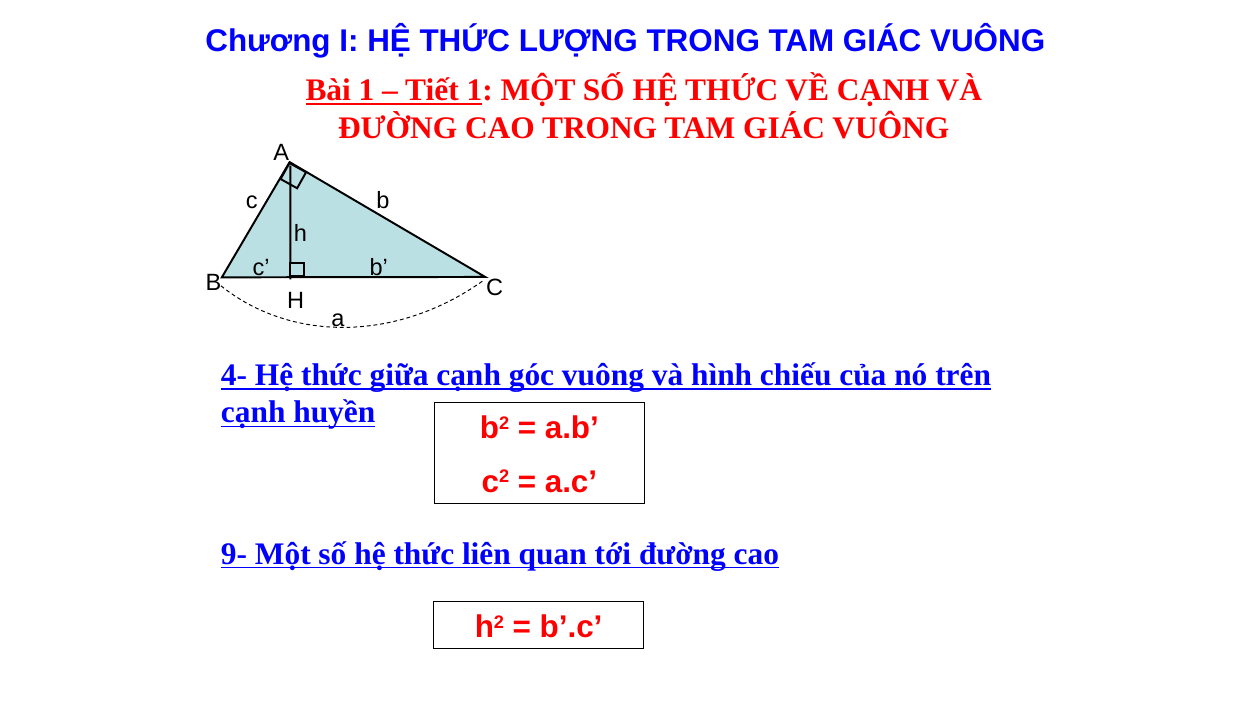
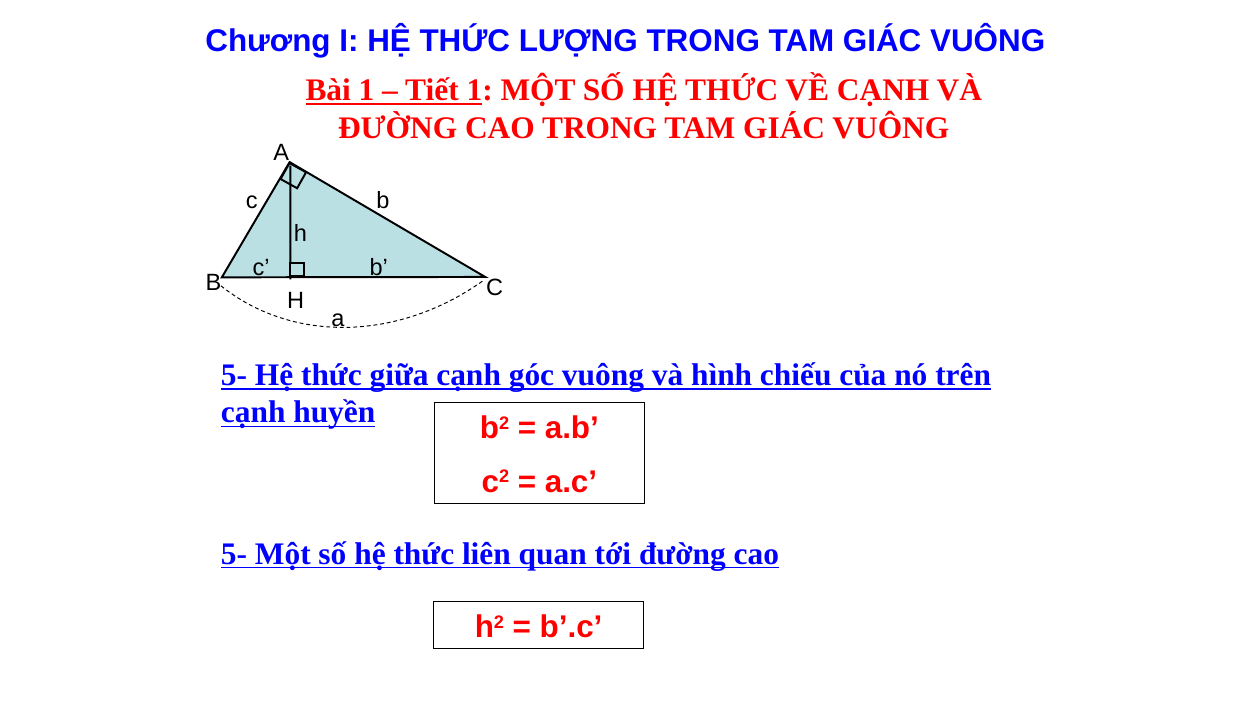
4- at (234, 375): 4- -> 5-
9- at (234, 554): 9- -> 5-
